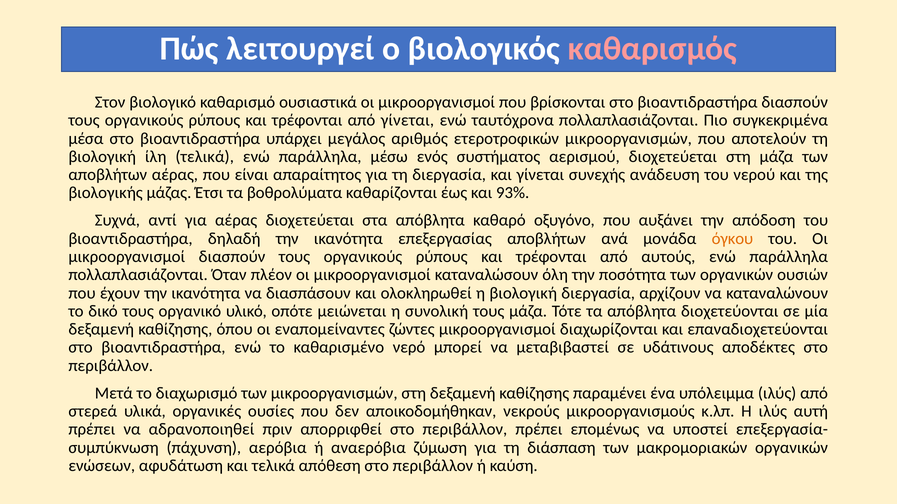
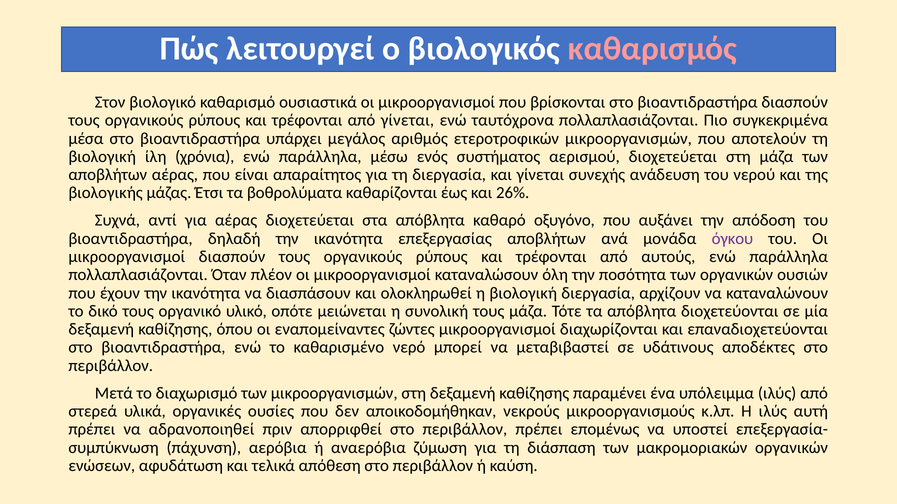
ίλη τελικά: τελικά -> χρόνια
93%: 93% -> 26%
όγκου colour: orange -> purple
